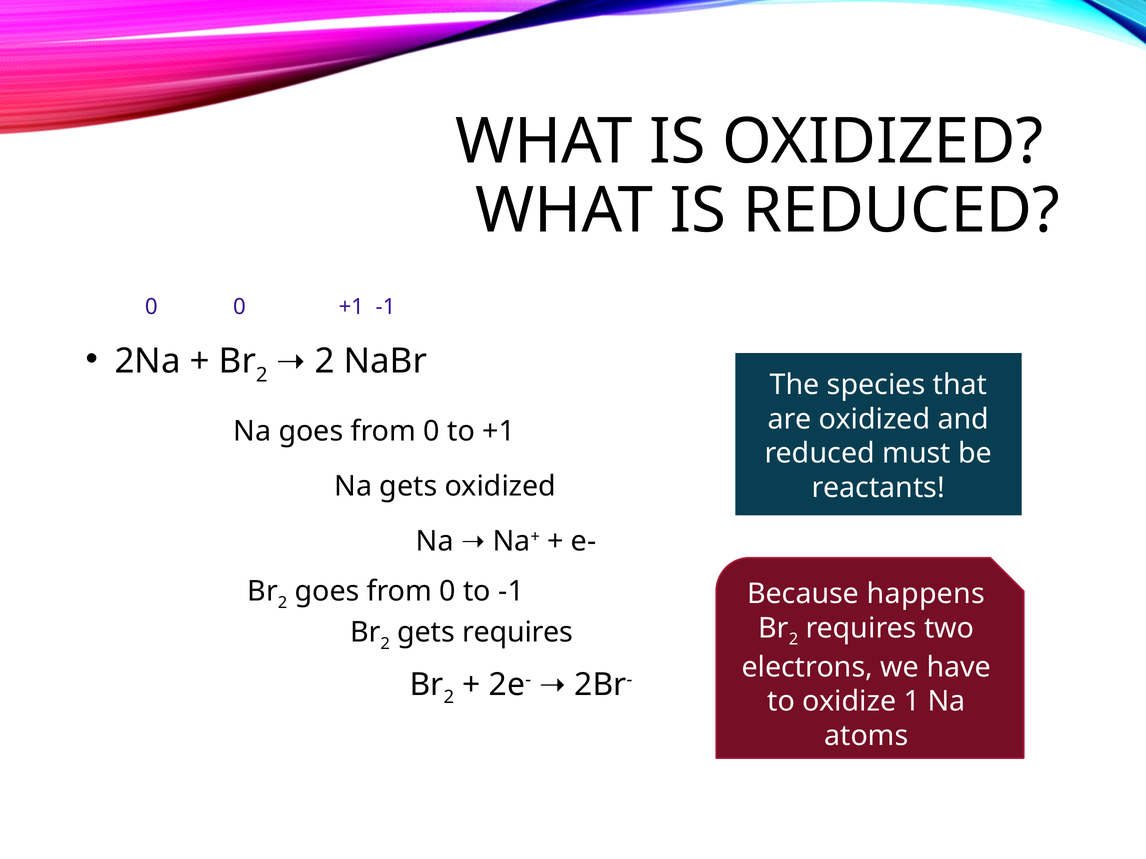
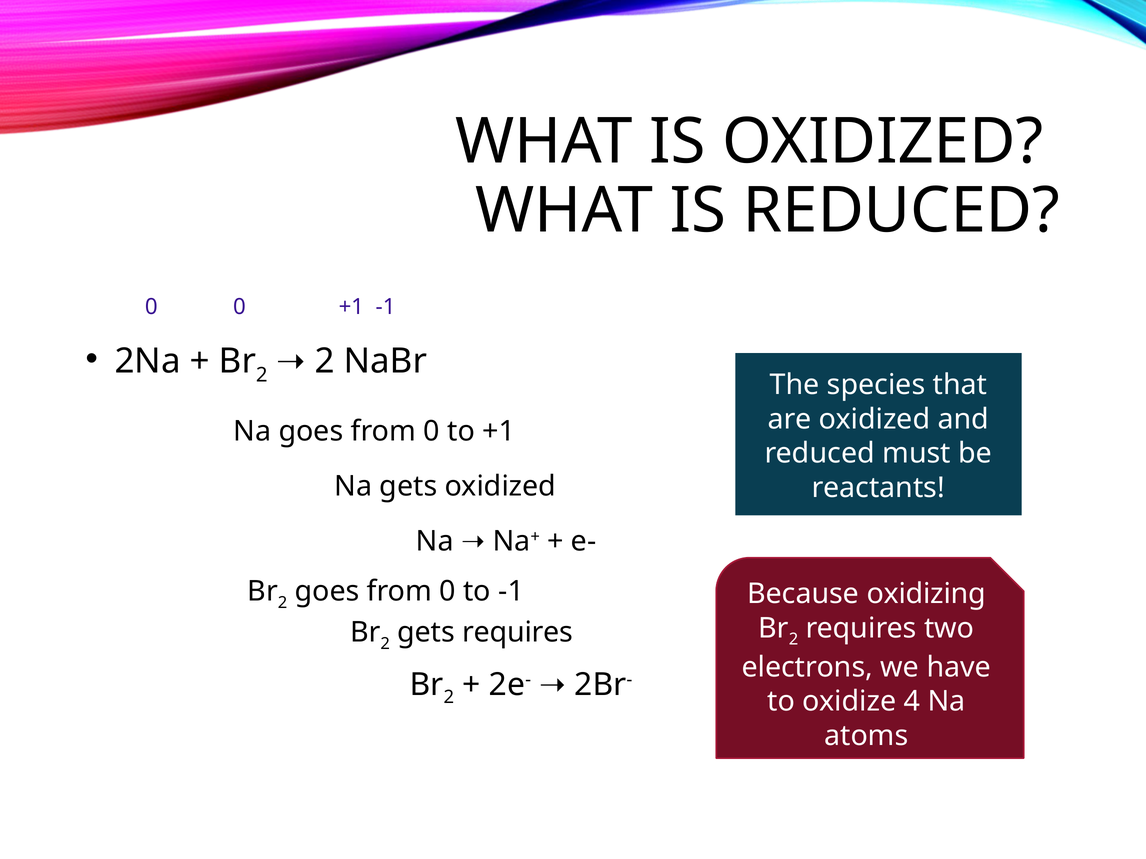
happens: happens -> oxidizing
1: 1 -> 4
